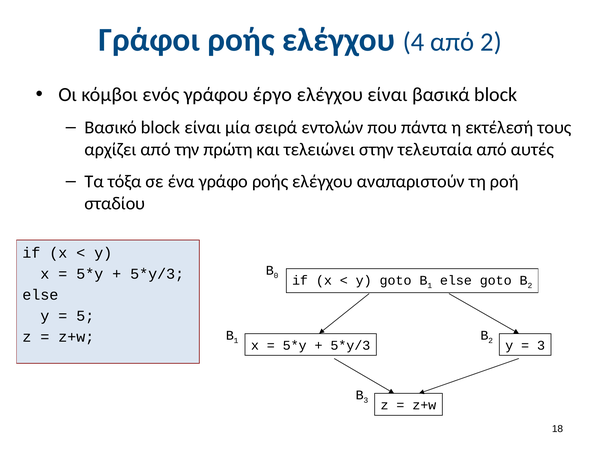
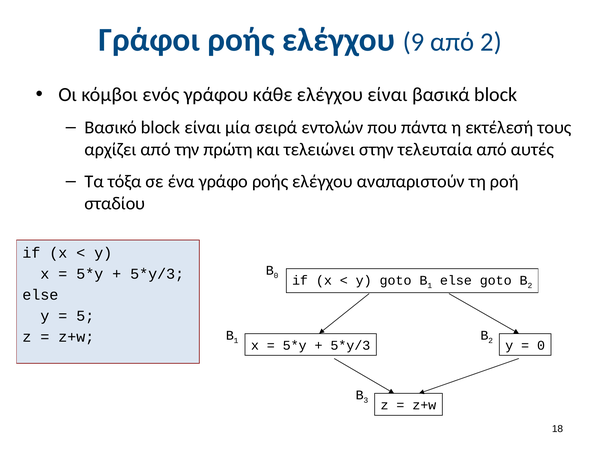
4: 4 -> 9
έργο: έργο -> κάθε
3 at (541, 346): 3 -> 0
